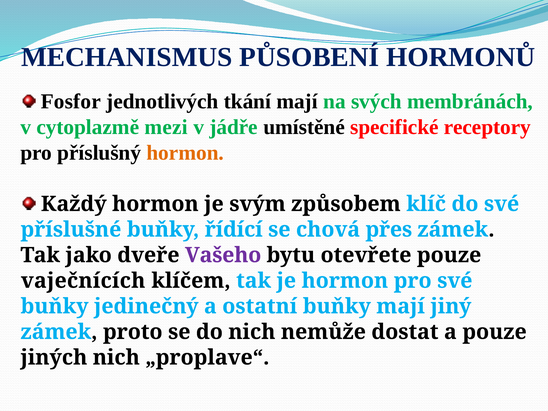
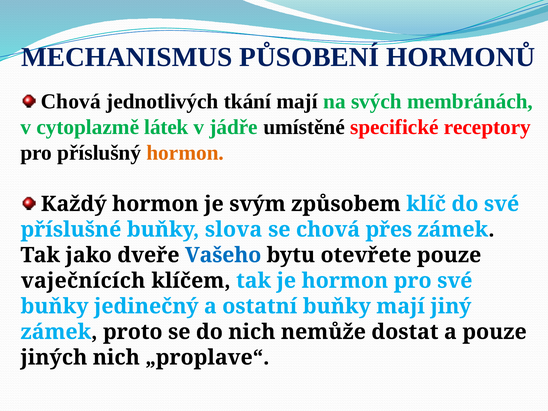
Fosfor at (71, 102): Fosfor -> Chová
mezi: mezi -> látek
řídící: řídící -> slova
Vašeho colour: purple -> blue
